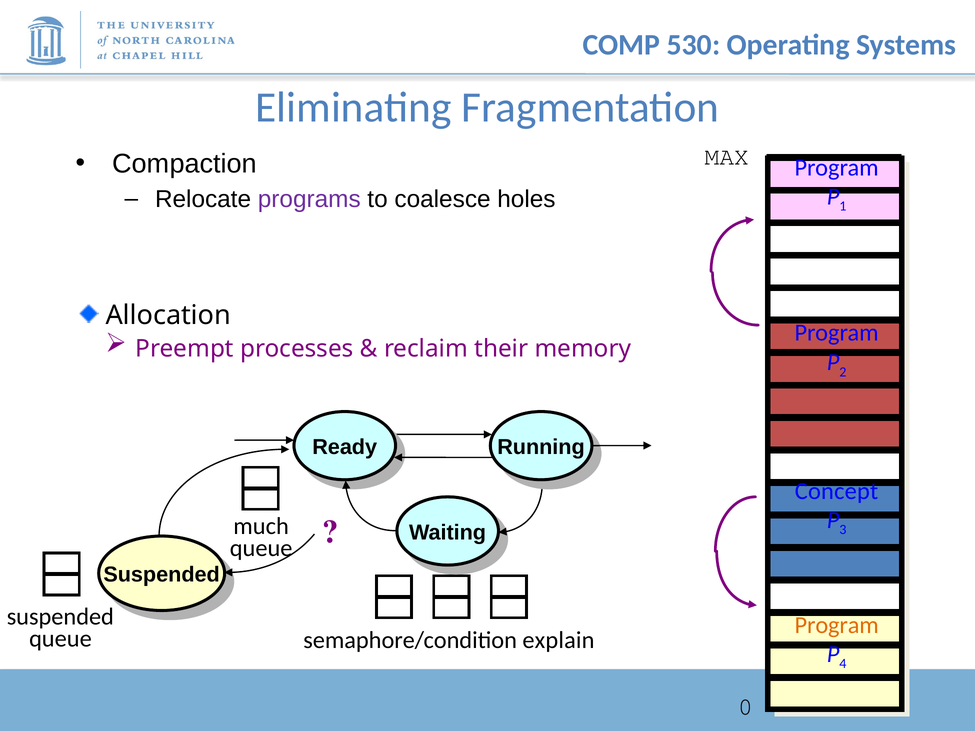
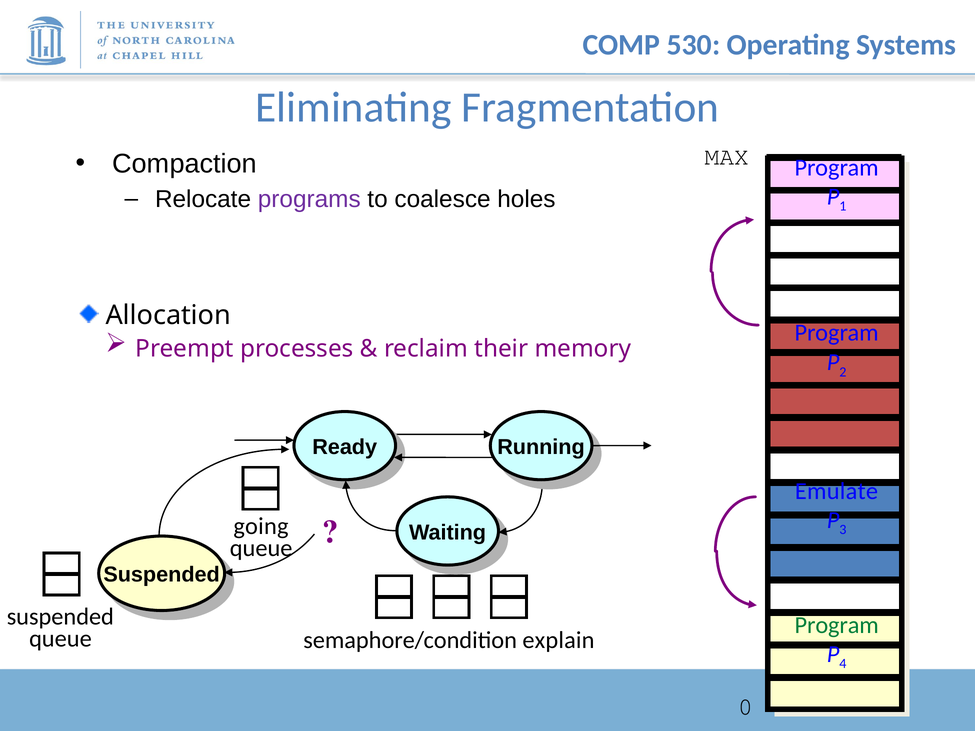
Concept: Concept -> Emulate
much: much -> going
Program at (837, 625) colour: orange -> green
